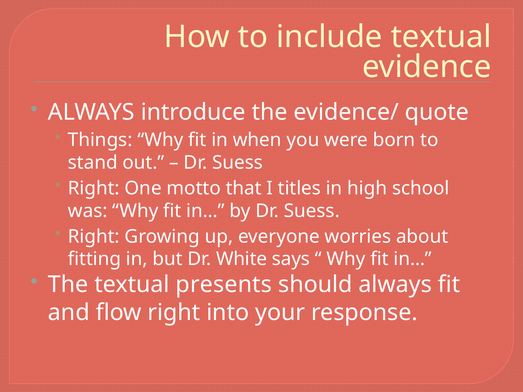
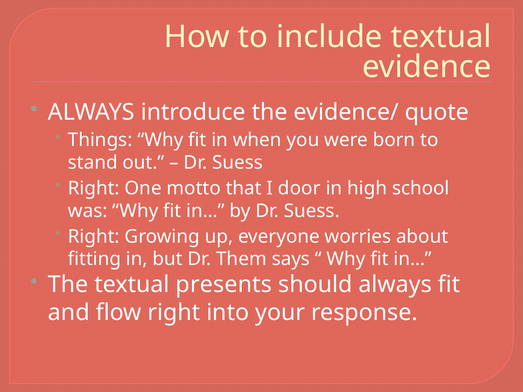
titles: titles -> door
White: White -> Them
